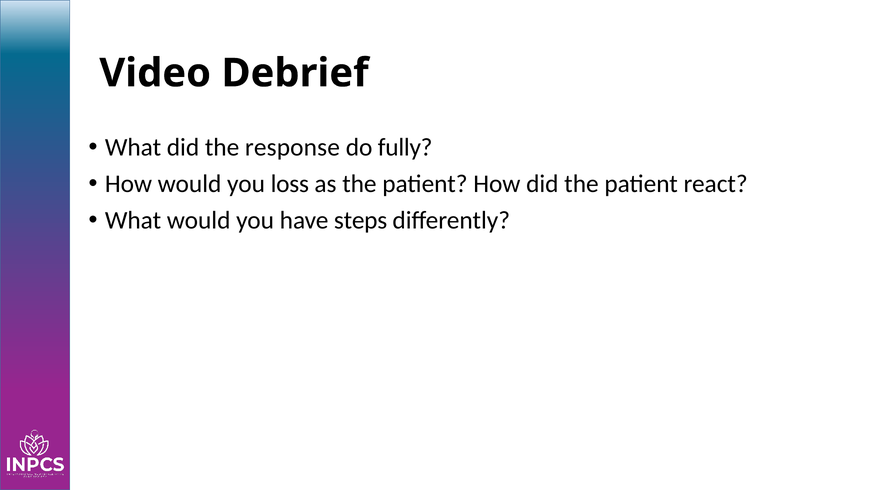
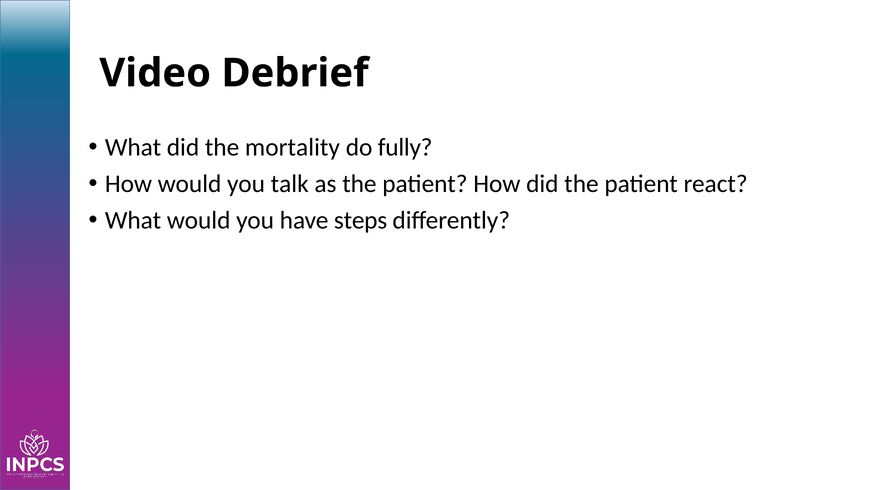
response: response -> mortality
loss: loss -> talk
